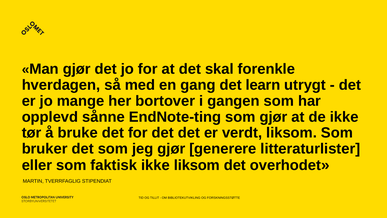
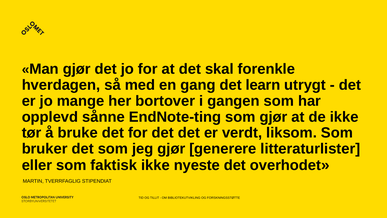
ikke liksom: liksom -> nyeste
